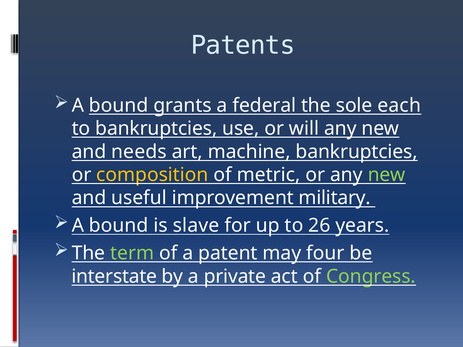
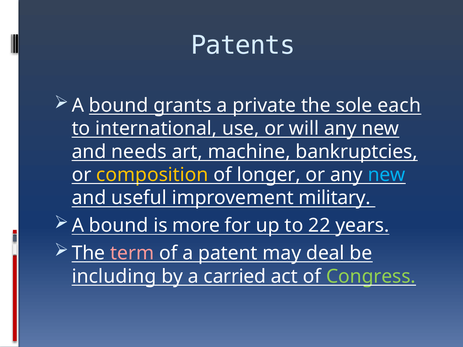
federal: federal -> private
to bankruptcies: bankruptcies -> international
metric: metric -> longer
new at (387, 175) colour: light green -> light blue
slave: slave -> more
26: 26 -> 22
term colour: light green -> pink
four: four -> deal
interstate: interstate -> including
private: private -> carried
